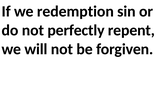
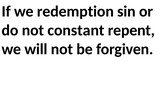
perfectly: perfectly -> constant
